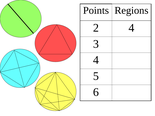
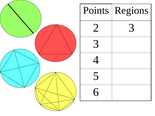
2 4: 4 -> 3
